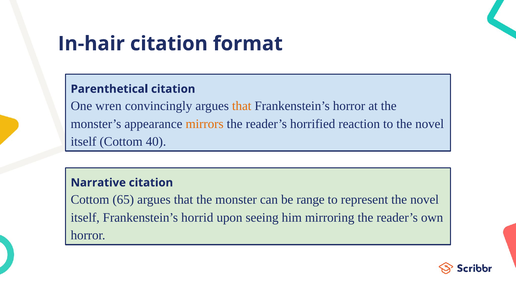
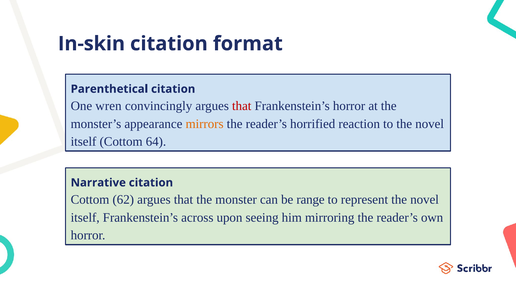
In-hair: In-hair -> In-skin
that at (242, 106) colour: orange -> red
40: 40 -> 64
65: 65 -> 62
horrid: horrid -> across
